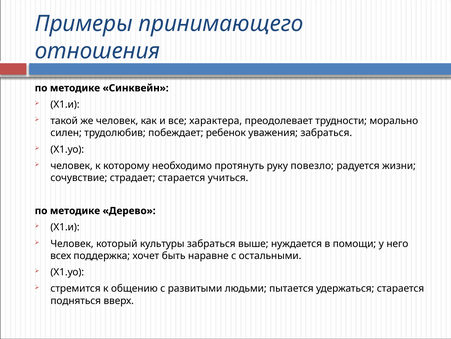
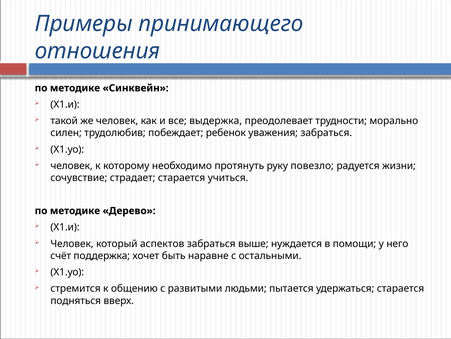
характера: характера -> выдержка
культуры: культуры -> аспектов
всех: всех -> счёт
